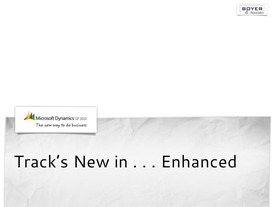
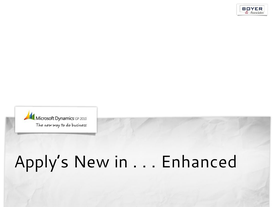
Track’s: Track’s -> Apply’s
